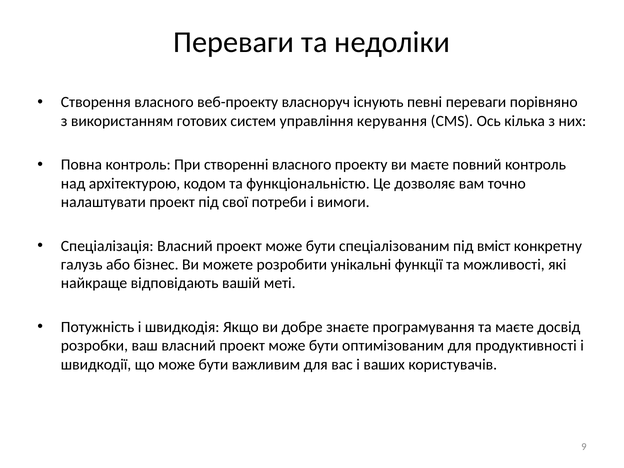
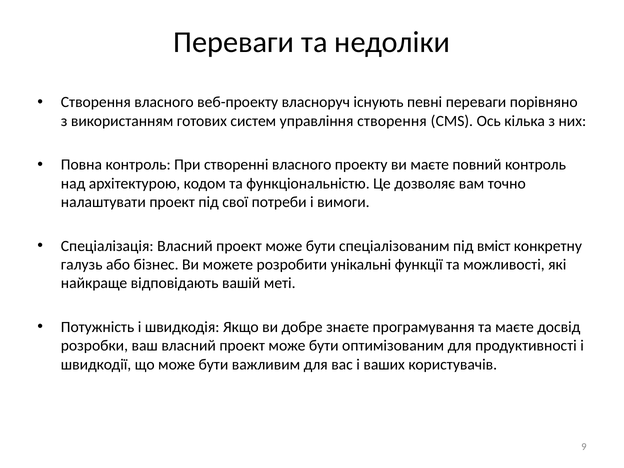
управління керування: керування -> створення
